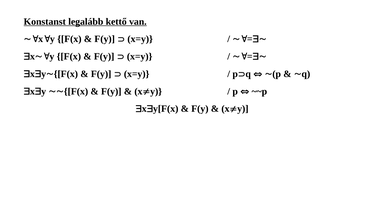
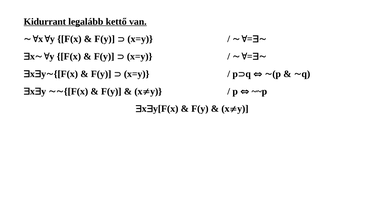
Konstanst: Konstanst -> Kidurrant
